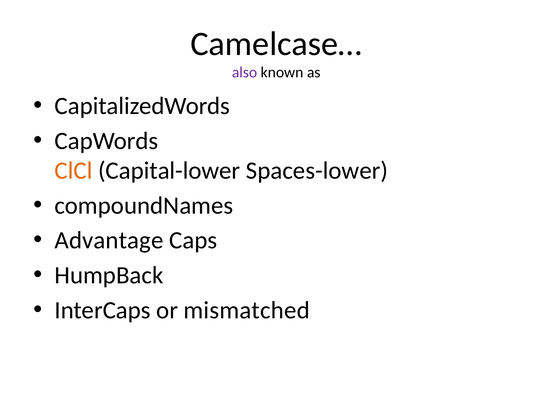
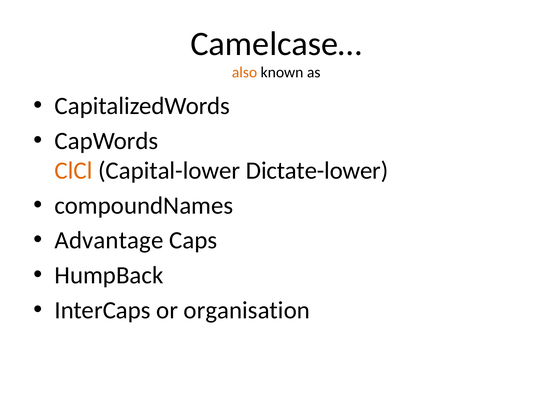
also colour: purple -> orange
Spaces-lower: Spaces-lower -> Dictate-lower
mismatched: mismatched -> organisation
